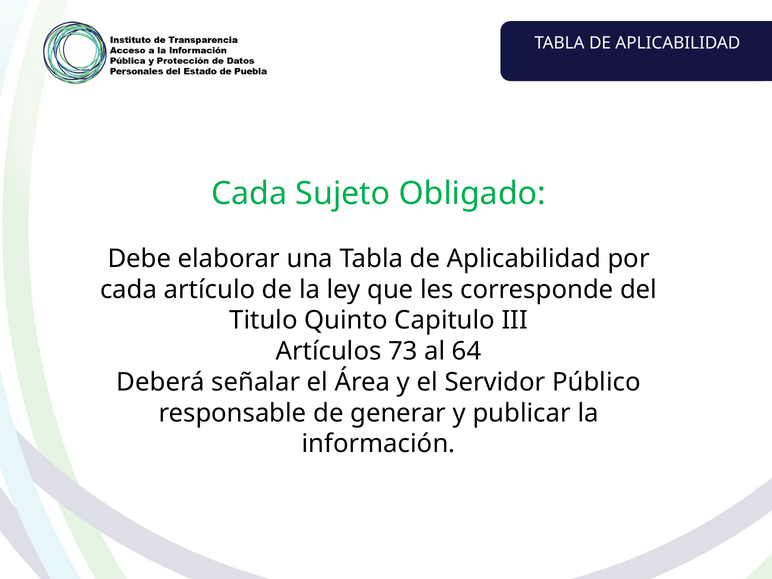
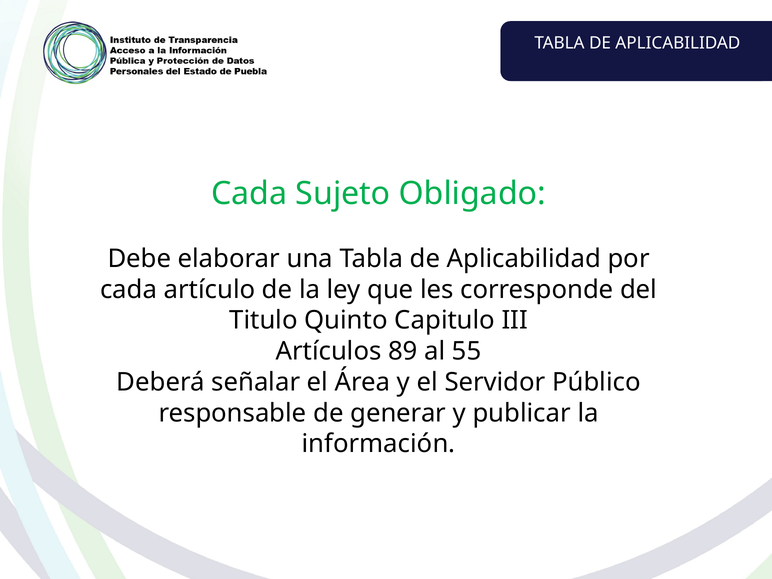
73: 73 -> 89
64: 64 -> 55
